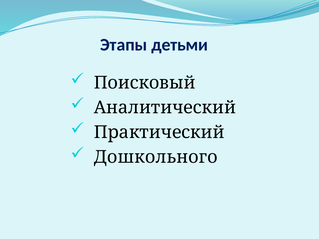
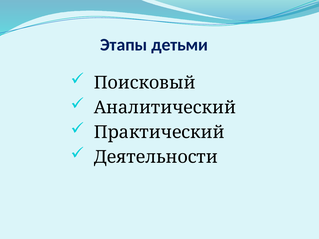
Дошкольного: Дошкольного -> Деятельности
